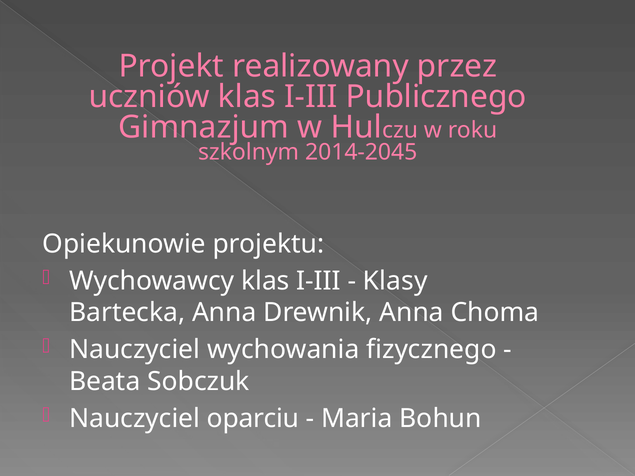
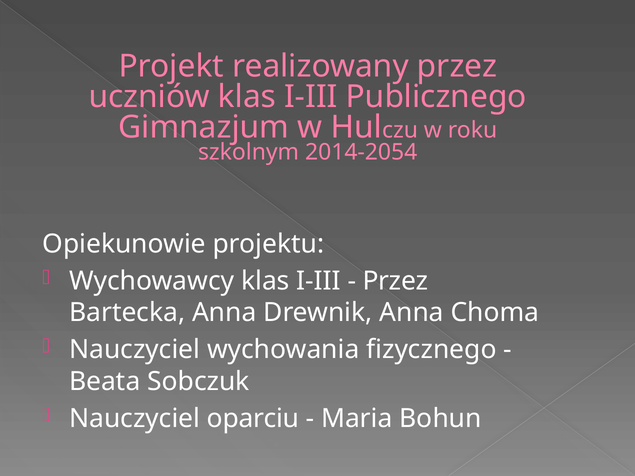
2014-2045: 2014-2045 -> 2014-2054
Klasy at (395, 281): Klasy -> Przez
